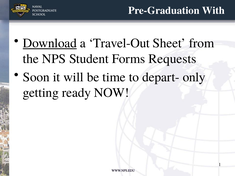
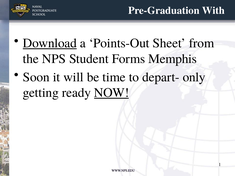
Travel-Out: Travel-Out -> Points-Out
Requests: Requests -> Memphis
NOW underline: none -> present
